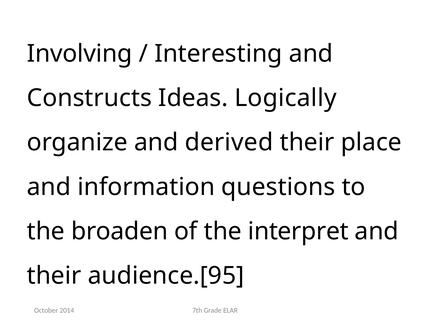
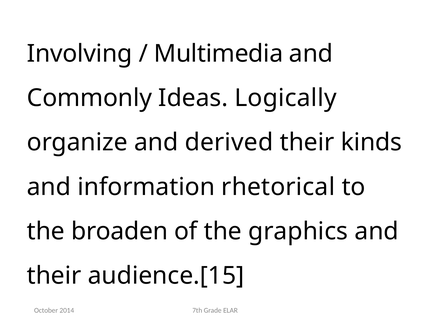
Interesting: Interesting -> Multimedia
Constructs: Constructs -> Commonly
place: place -> kinds
questions: questions -> rhetorical
interpret: interpret -> graphics
audience.[95: audience.[95 -> audience.[15
